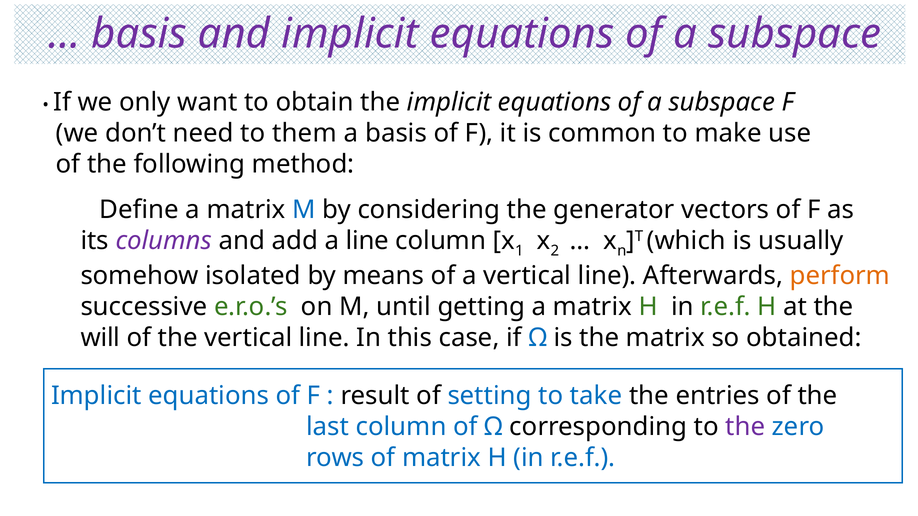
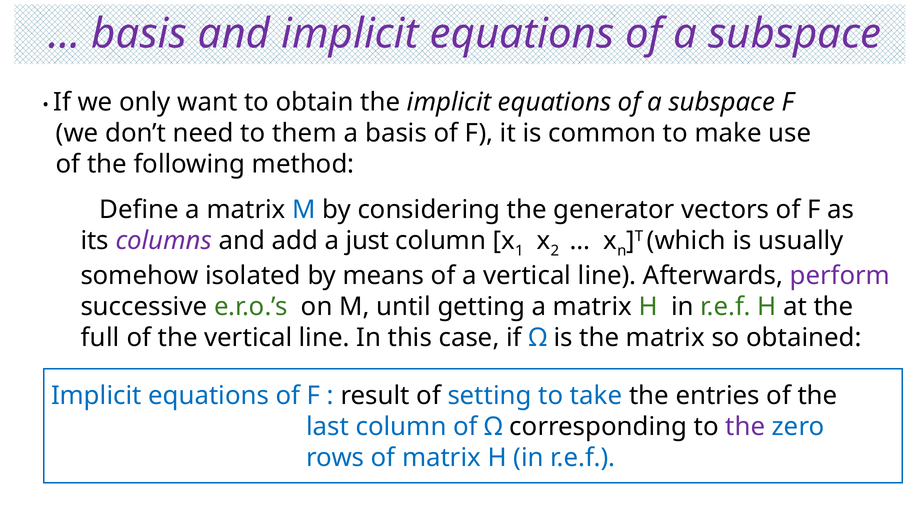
a line: line -> just
perform colour: orange -> purple
will: will -> full
